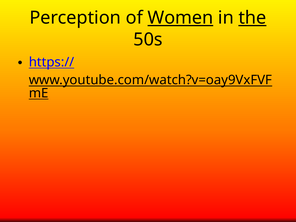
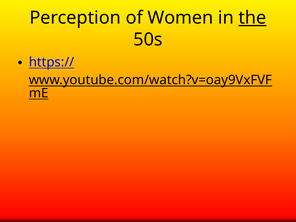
Women underline: present -> none
